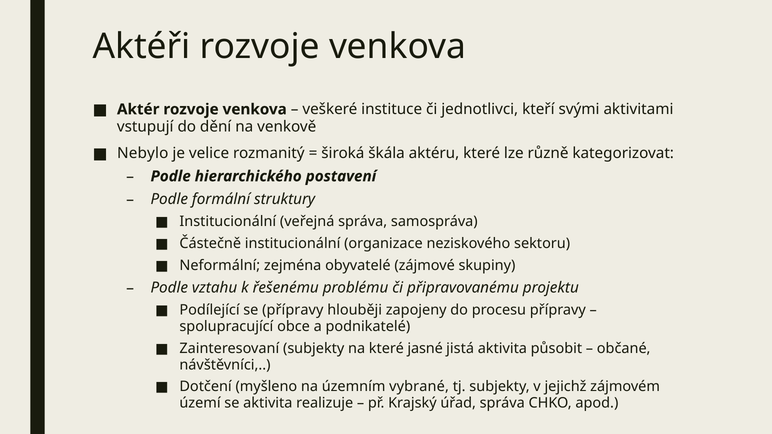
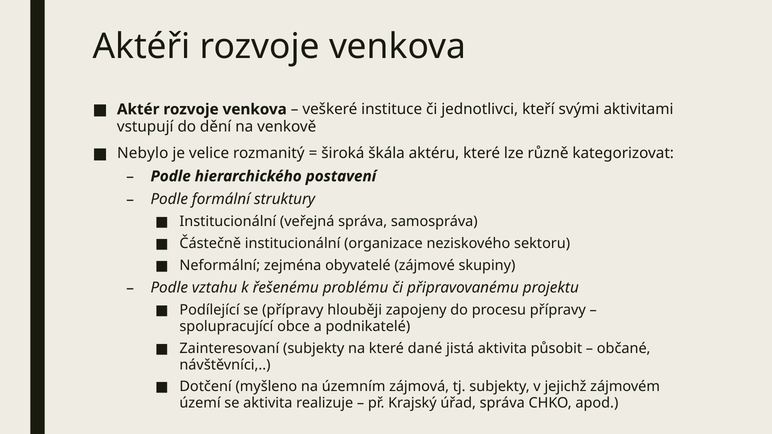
jasné: jasné -> dané
vybrané: vybrané -> zájmová
